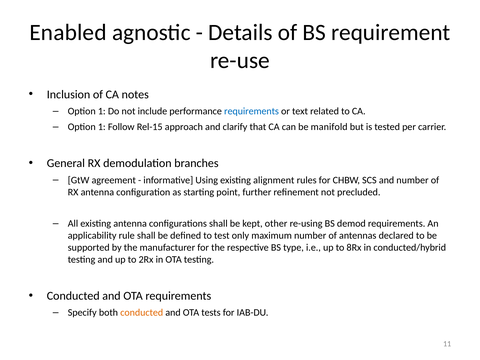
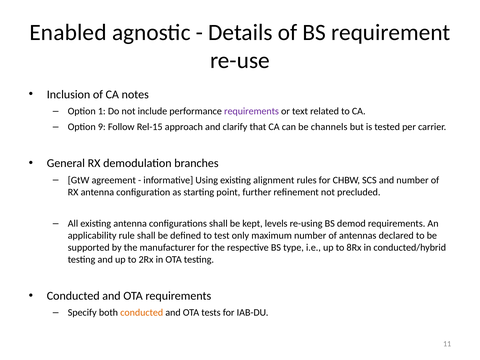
requirements at (252, 111) colour: blue -> purple
1 at (102, 127): 1 -> 9
manifold: manifold -> channels
other: other -> levels
